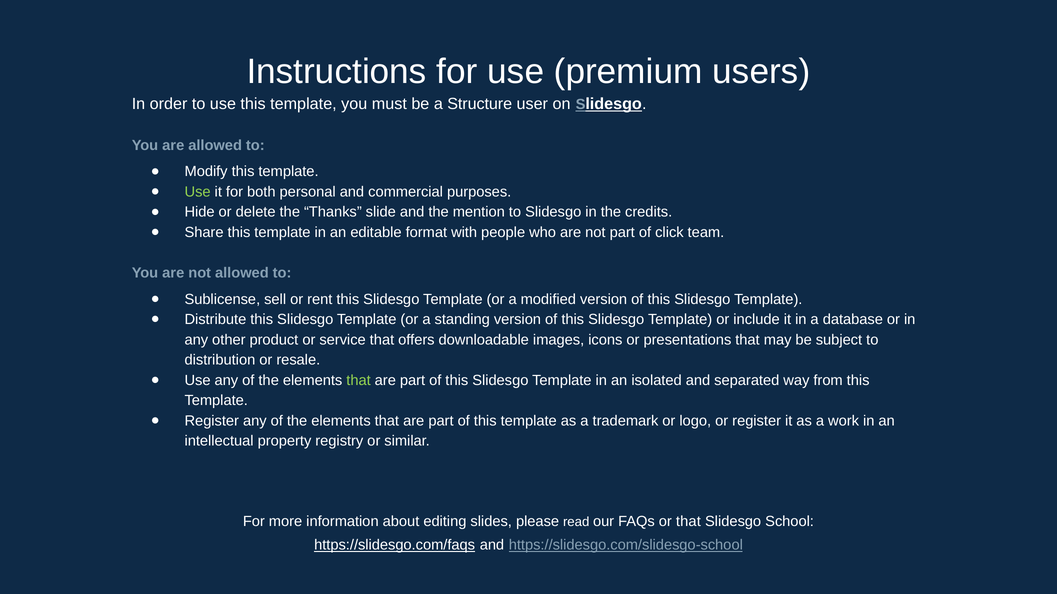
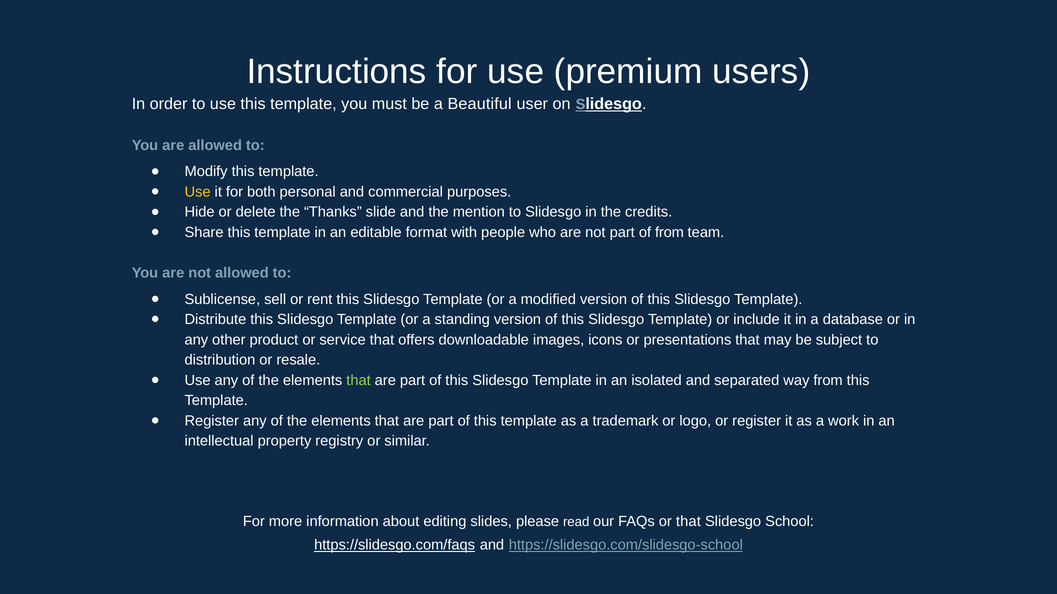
Structure: Structure -> Beautiful
Use at (198, 192) colour: light green -> yellow
of click: click -> from
